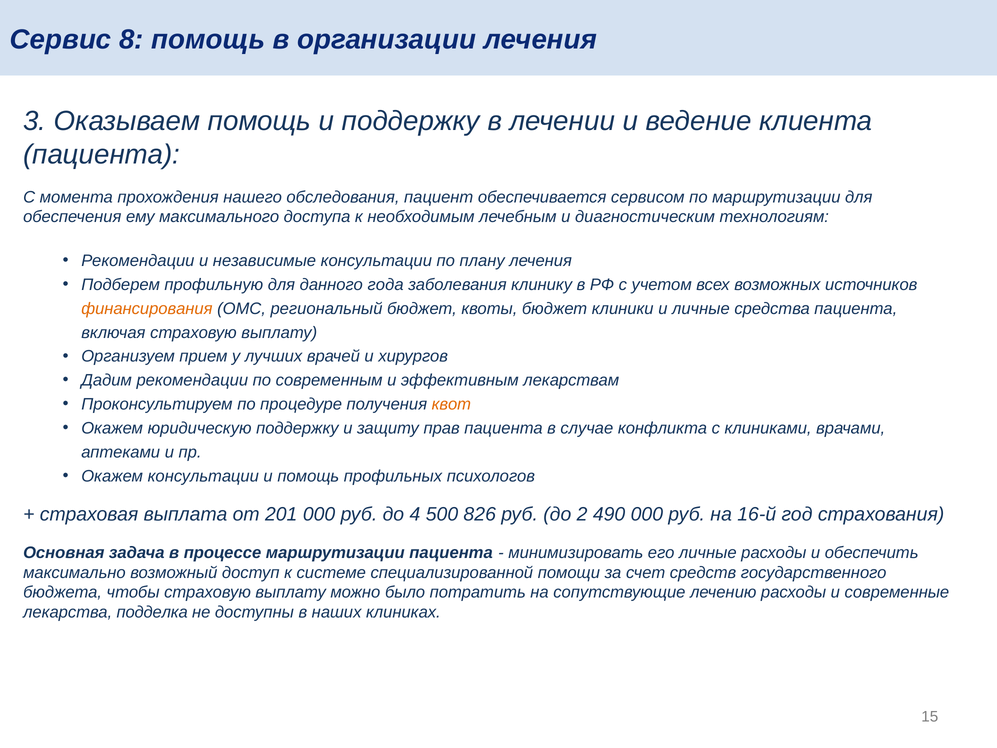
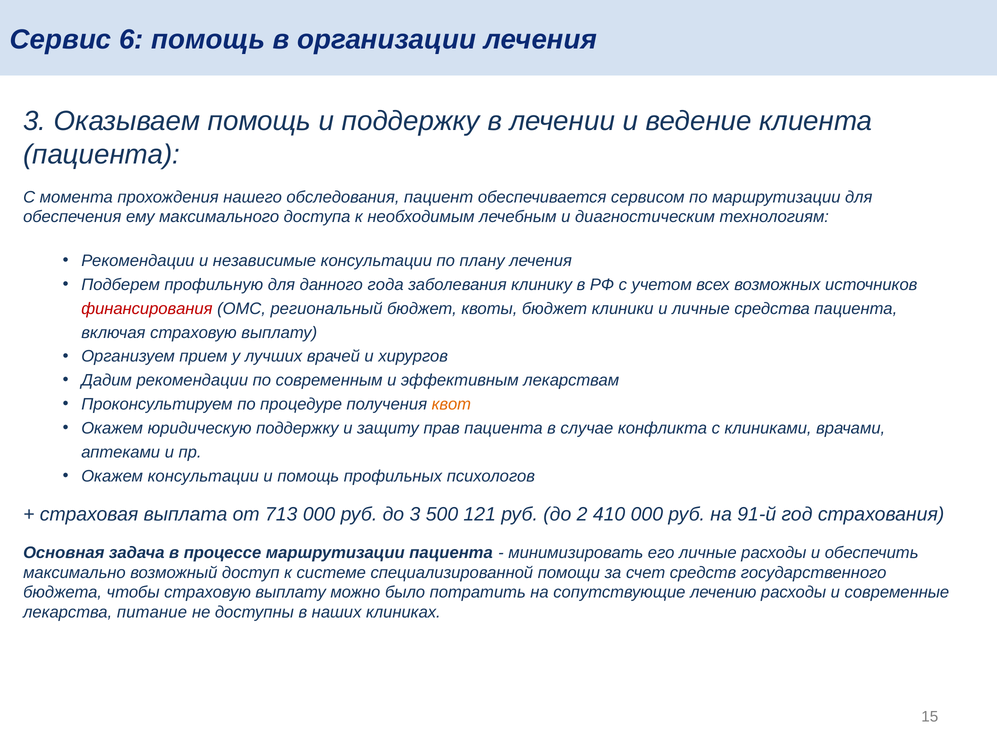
8: 8 -> 6
финансирования colour: orange -> red
201: 201 -> 713
до 4: 4 -> 3
826: 826 -> 121
490: 490 -> 410
16-й: 16-й -> 91-й
подделка: подделка -> питание
